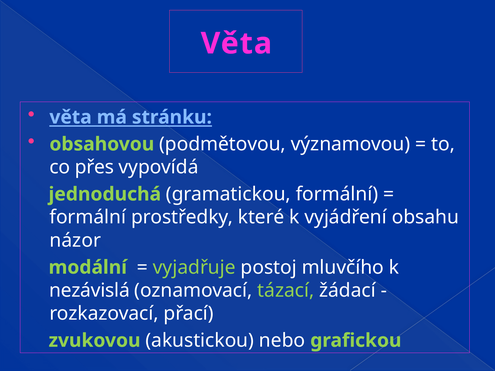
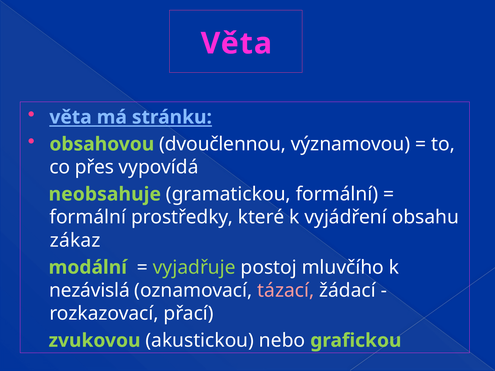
podmětovou: podmětovou -> dvoučlennou
jednoduchá: jednoduchá -> neobsahuje
názor: názor -> zákaz
tázací colour: light green -> pink
